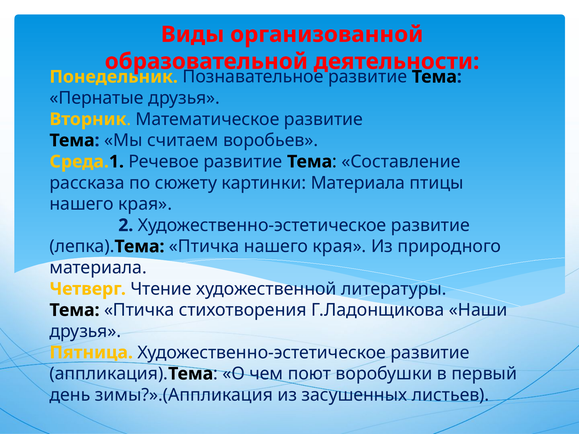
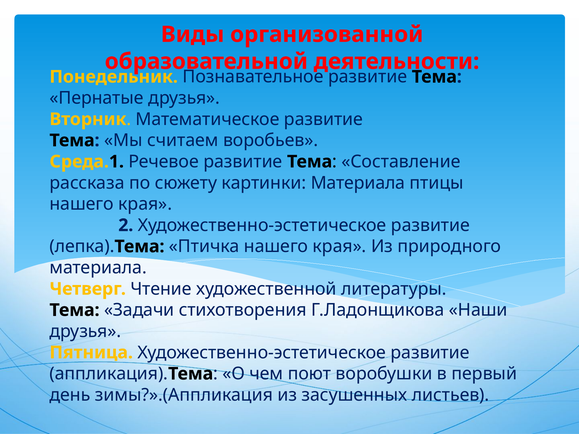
Птичка at (139, 310): Птичка -> Задачи
